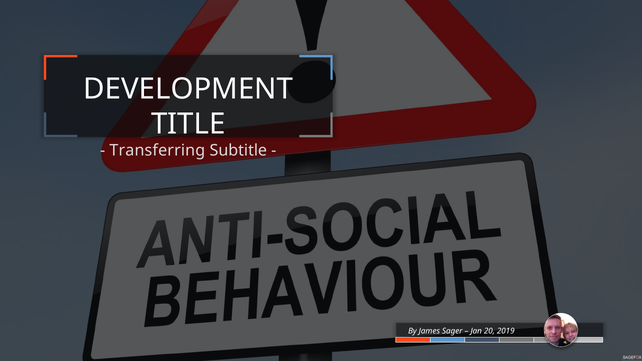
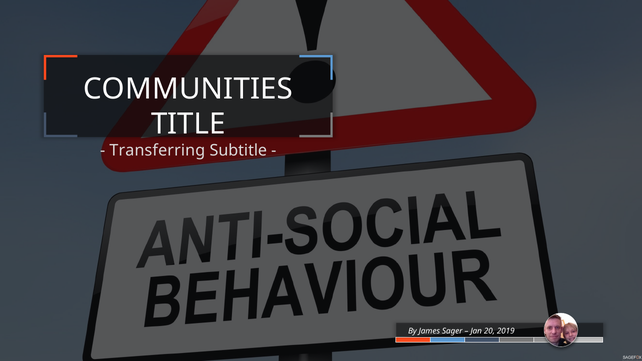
DEVELOPMENT: DEVELOPMENT -> COMMUNITIES
